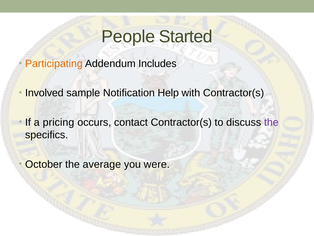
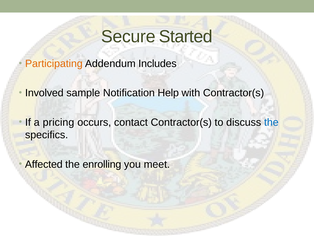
People: People -> Secure
the at (271, 122) colour: purple -> blue
October: October -> Affected
average: average -> enrolling
were: were -> meet
